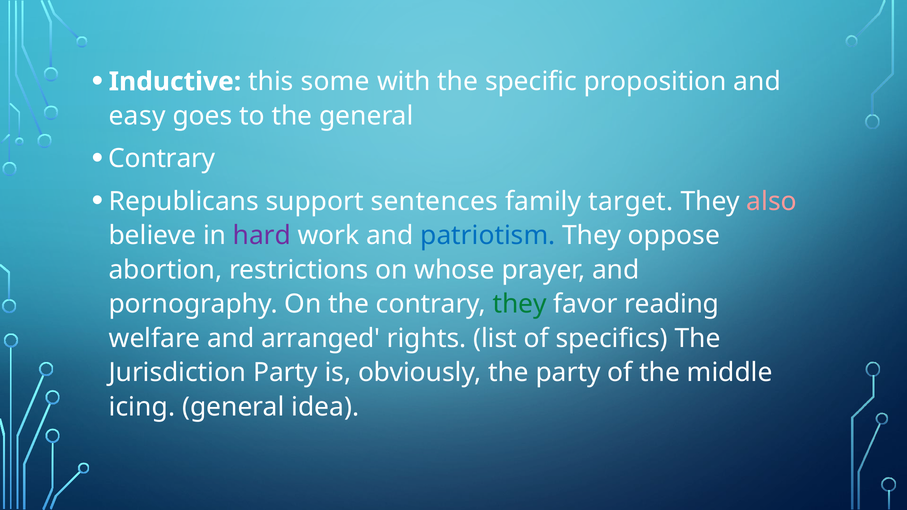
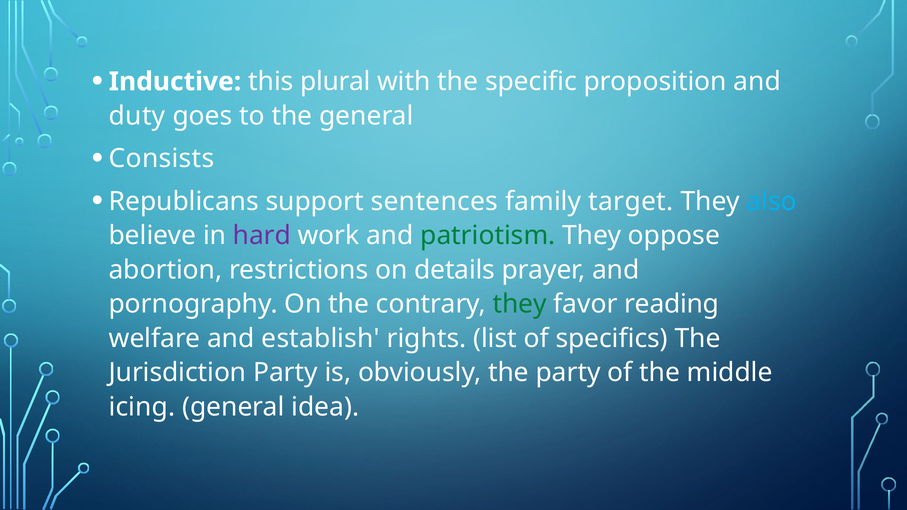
some: some -> plural
easy: easy -> duty
Contrary at (162, 159): Contrary -> Consists
also colour: pink -> light blue
patriotism colour: blue -> green
whose: whose -> details
arranged: arranged -> establish
